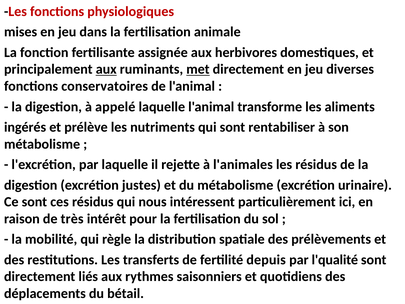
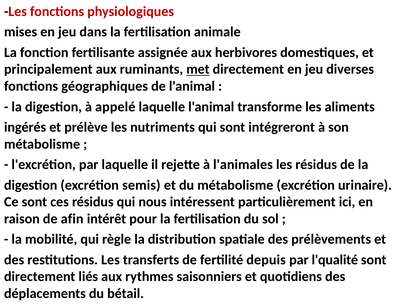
aux at (106, 69) underline: present -> none
conservatoires: conservatoires -> géographiques
rentabiliser: rentabiliser -> intégreront
justes: justes -> semis
très: très -> afin
